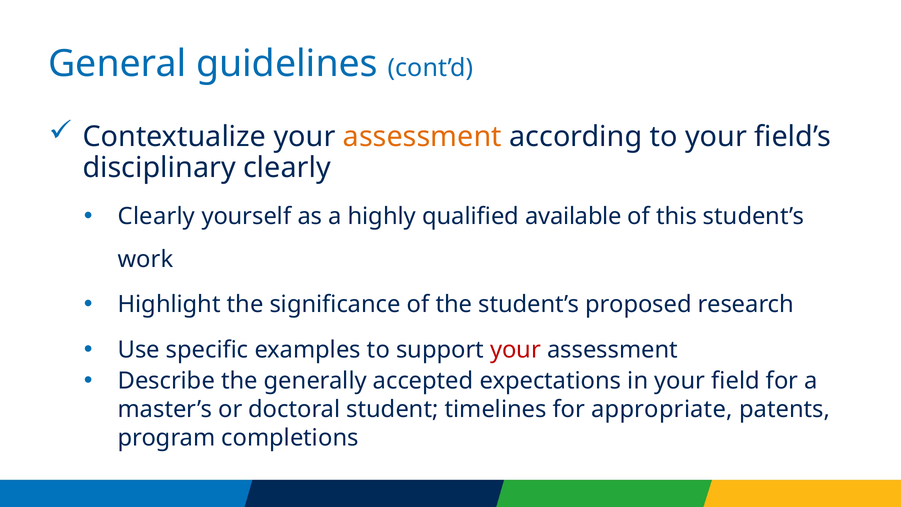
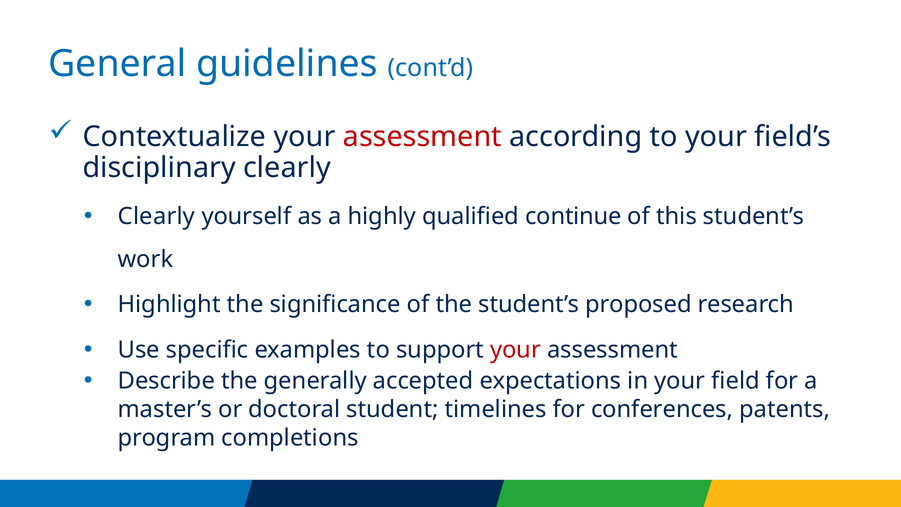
assessment at (422, 137) colour: orange -> red
available: available -> continue
appropriate: appropriate -> conferences
